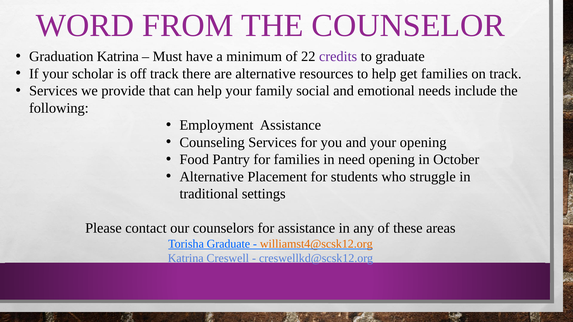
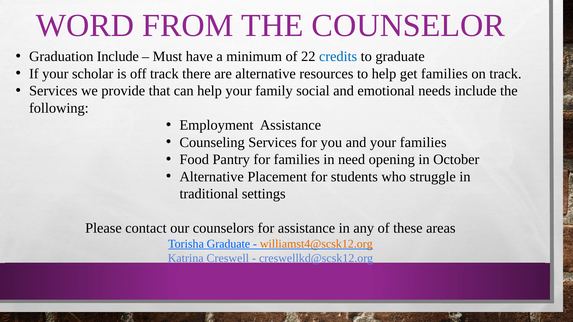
Graduation Katrina: Katrina -> Include
credits colour: purple -> blue
your opening: opening -> families
